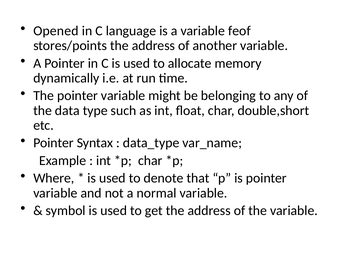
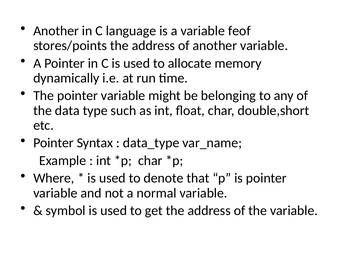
Opened at (56, 31): Opened -> Another
